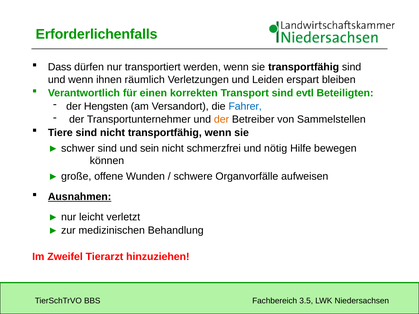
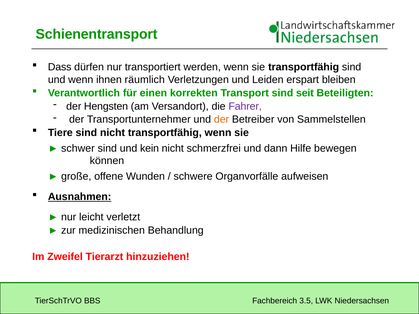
Erforderlichenfalls: Erforderlichenfalls -> Schienentransport
evtl: evtl -> seit
Fahrer colour: blue -> purple
sein: sein -> kein
nötig: nötig -> dann
